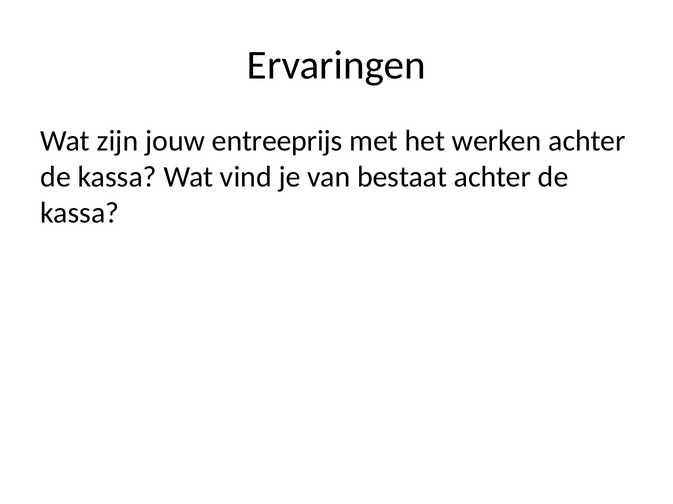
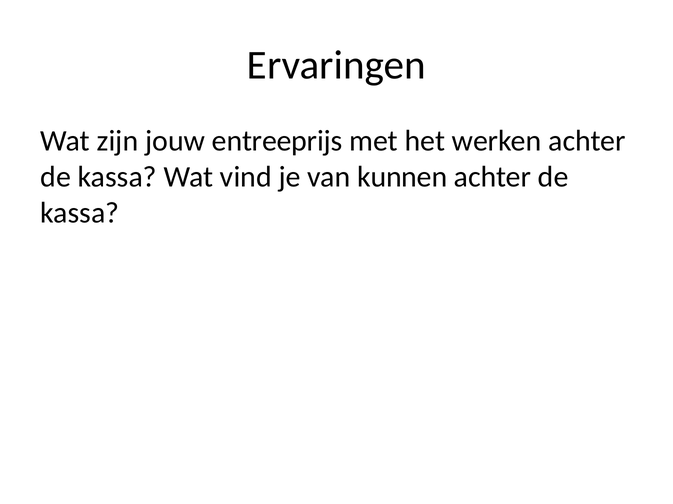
bestaat: bestaat -> kunnen
